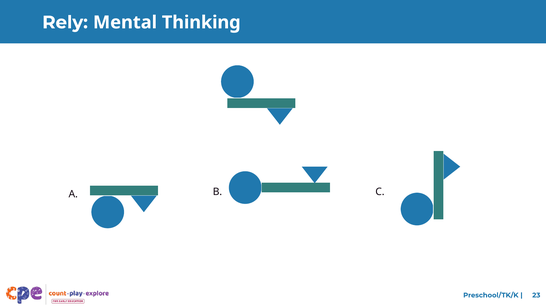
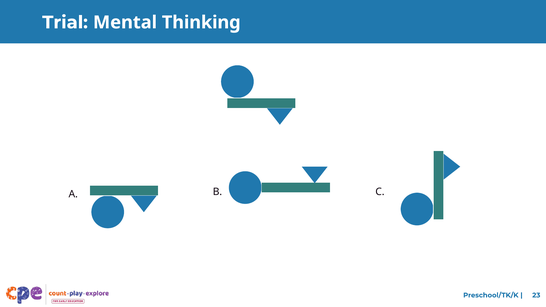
Rely: Rely -> Trial
